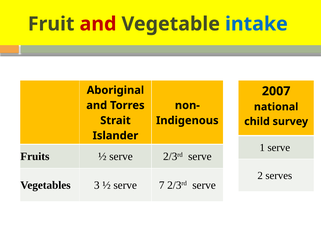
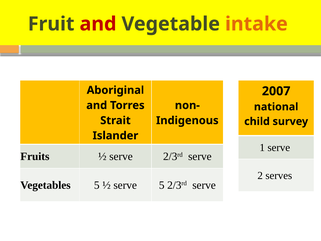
intake colour: blue -> orange
Vegetables 3: 3 -> 5
serve 7: 7 -> 5
